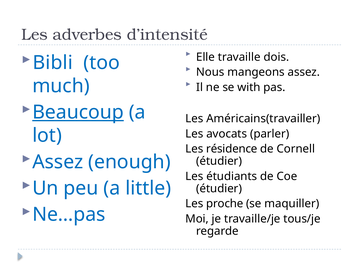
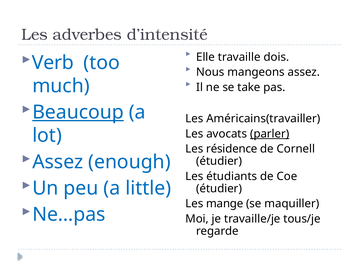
Bibli: Bibli -> Verb
with: with -> take
parler underline: none -> present
proche: proche -> mange
